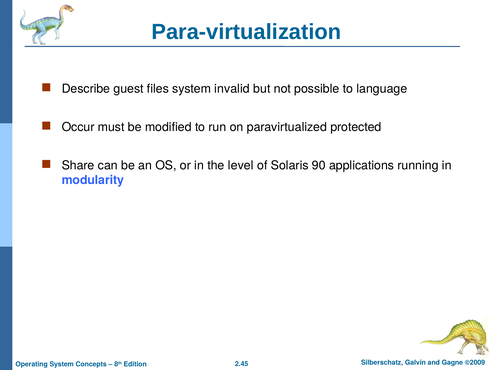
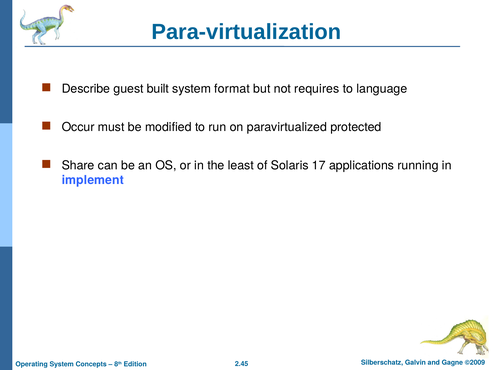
files: files -> built
invalid: invalid -> format
possible: possible -> requires
level: level -> least
90: 90 -> 17
modularity: modularity -> implement
